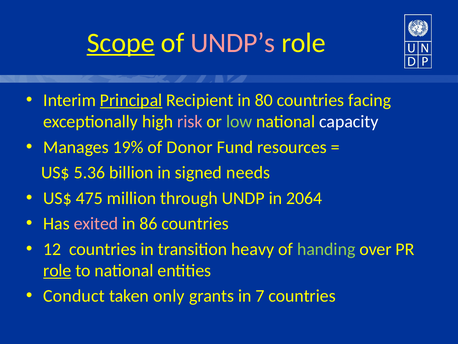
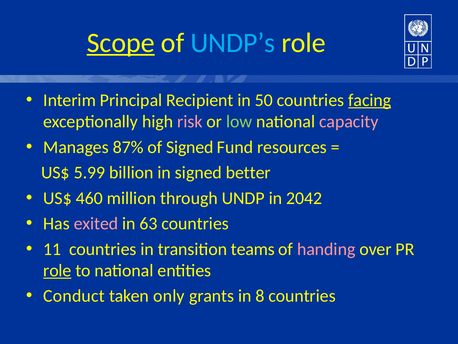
UNDP’s colour: pink -> light blue
Principal underline: present -> none
80: 80 -> 50
facing underline: none -> present
capacity colour: white -> pink
19%: 19% -> 87%
of Donor: Donor -> Signed
5.36: 5.36 -> 5.99
needs: needs -> better
475: 475 -> 460
2064: 2064 -> 2042
86: 86 -> 63
12: 12 -> 11
heavy: heavy -> teams
handing colour: light green -> pink
7: 7 -> 8
